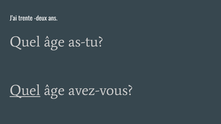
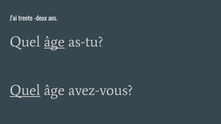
âge at (54, 42) underline: none -> present
